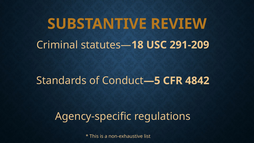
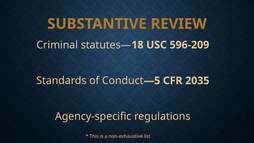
291-209: 291-209 -> 596-209
4842: 4842 -> 2035
